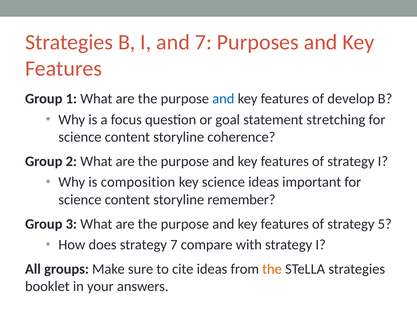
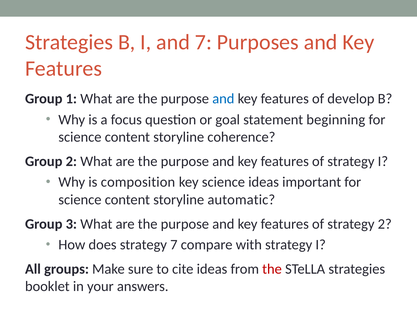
stretching: stretching -> beginning
remember: remember -> automatic
strategy 5: 5 -> 2
the at (272, 269) colour: orange -> red
